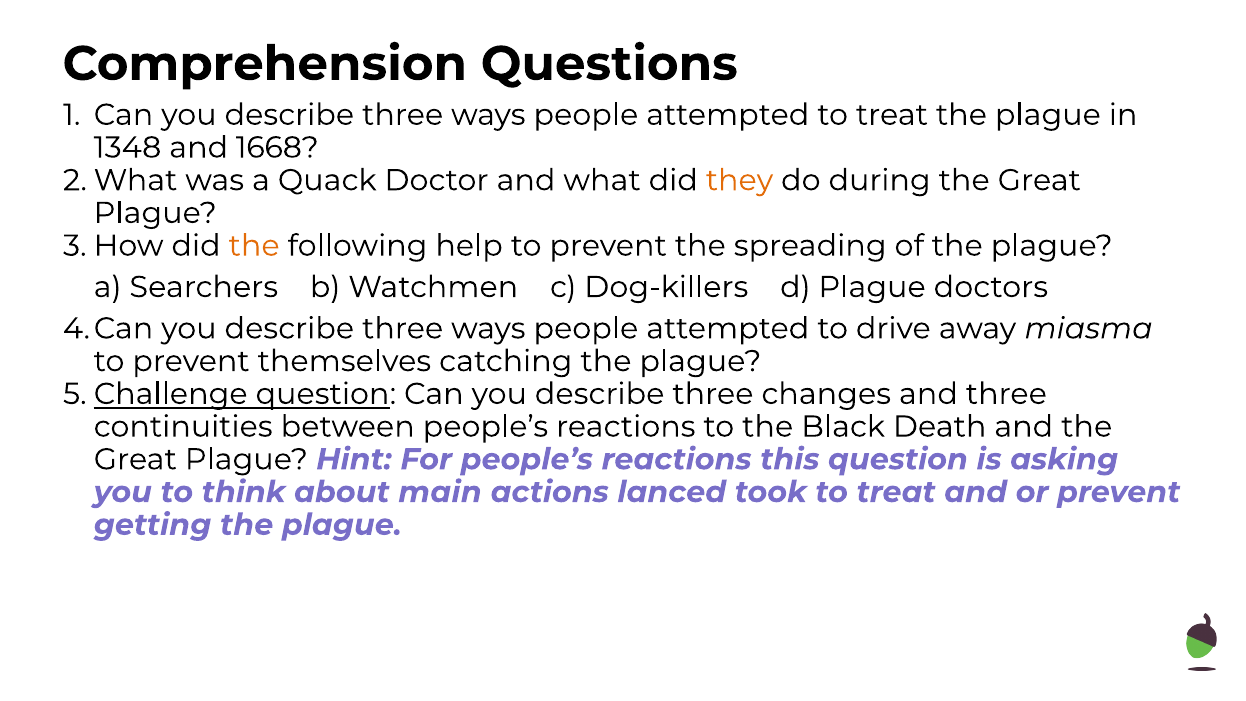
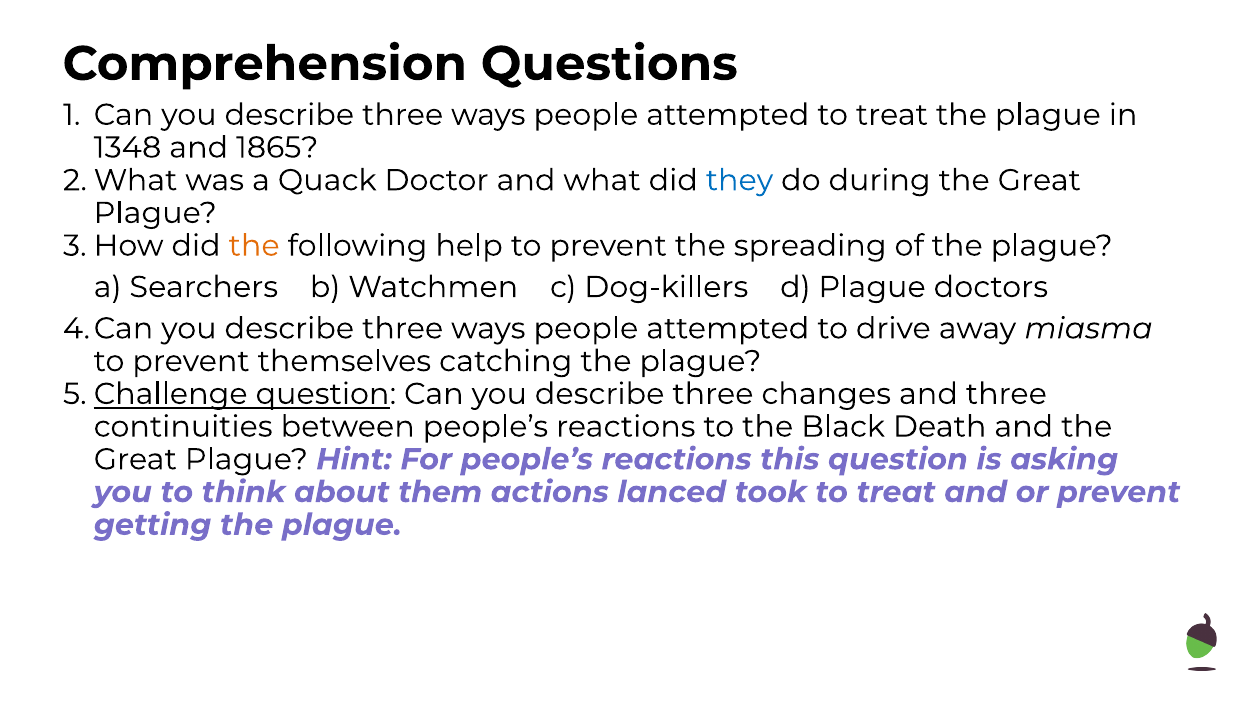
1668: 1668 -> 1865
they colour: orange -> blue
main: main -> them
